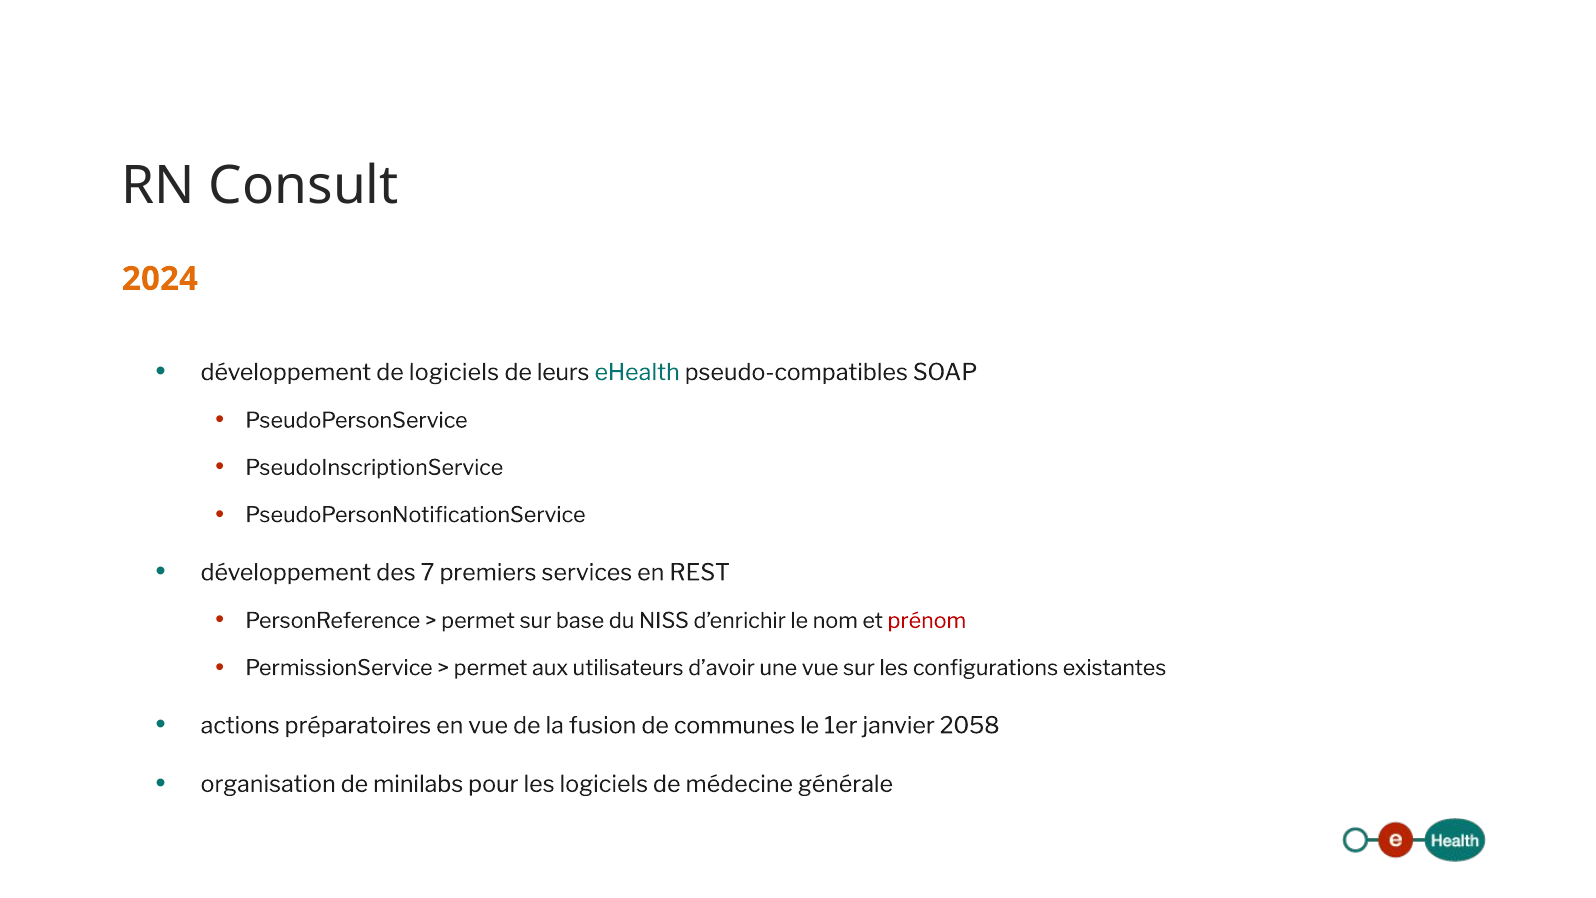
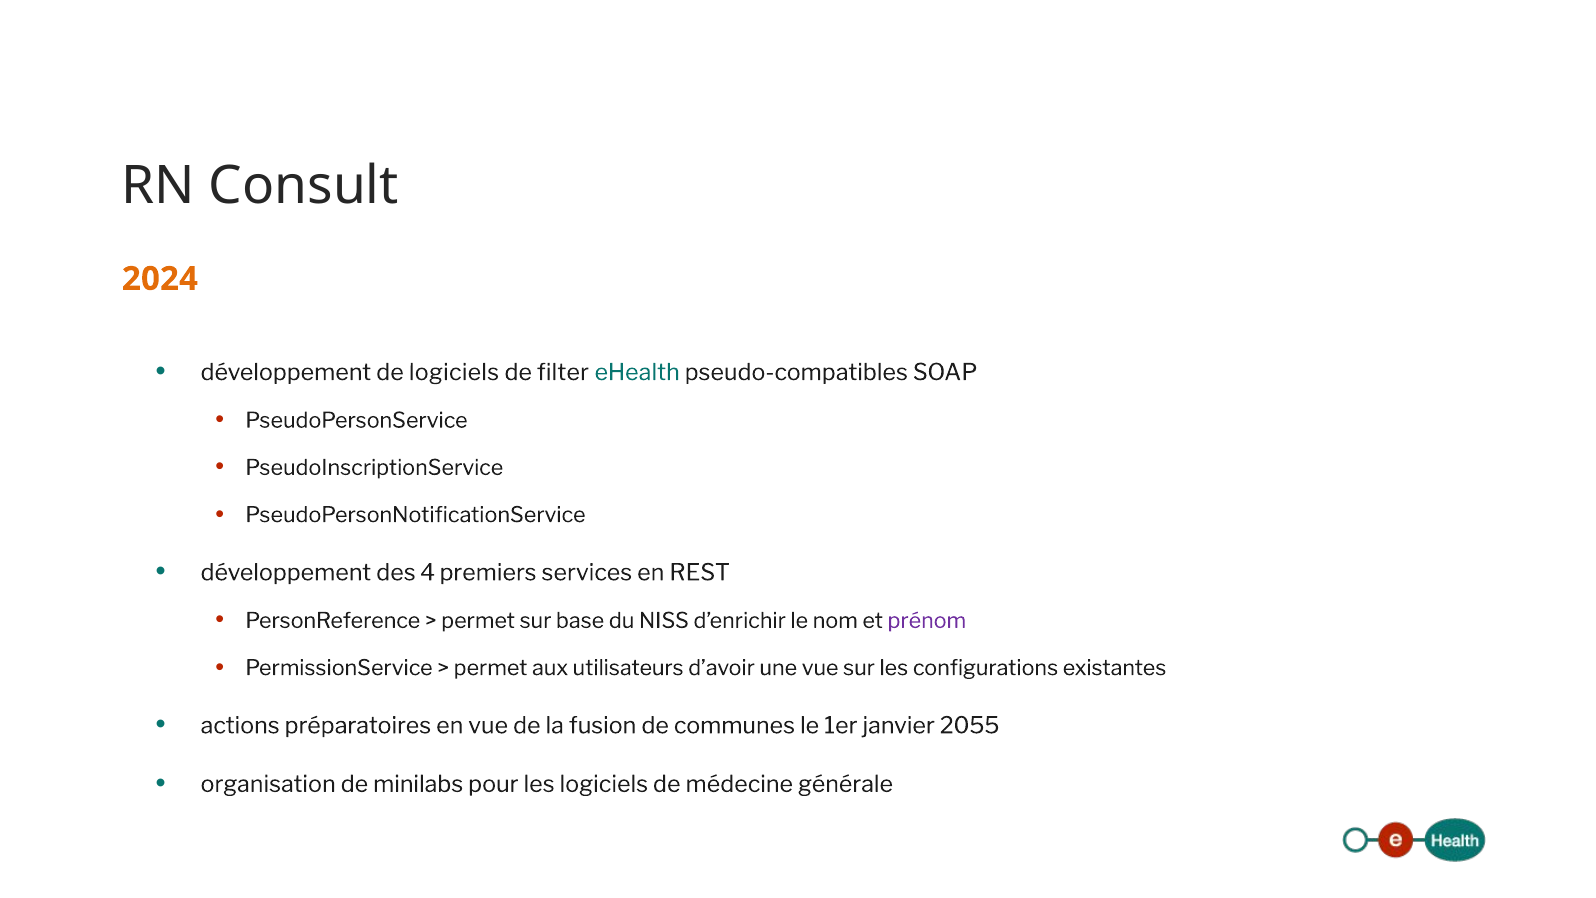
leurs: leurs -> filter
7: 7 -> 4
prénom colour: red -> purple
2058: 2058 -> 2055
